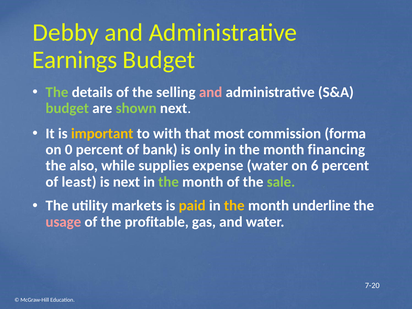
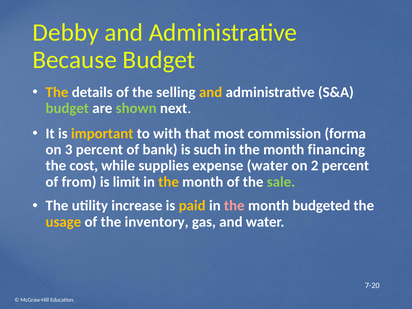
Earnings: Earnings -> Because
The at (57, 92) colour: light green -> yellow
and at (211, 92) colour: pink -> yellow
0: 0 -> 3
only: only -> such
also: also -> cost
6: 6 -> 2
least: least -> from
is next: next -> limit
the at (169, 182) colour: light green -> yellow
markets: markets -> increase
the at (234, 206) colour: yellow -> pink
underline: underline -> budgeted
usage colour: pink -> yellow
profitable: profitable -> inventory
